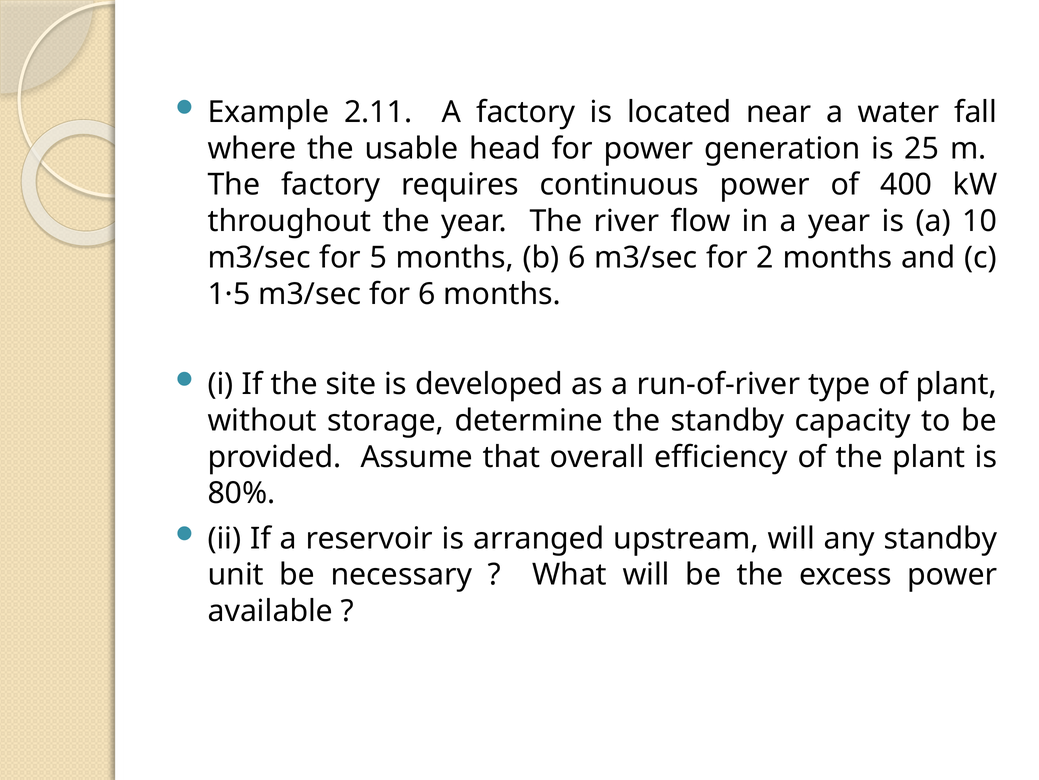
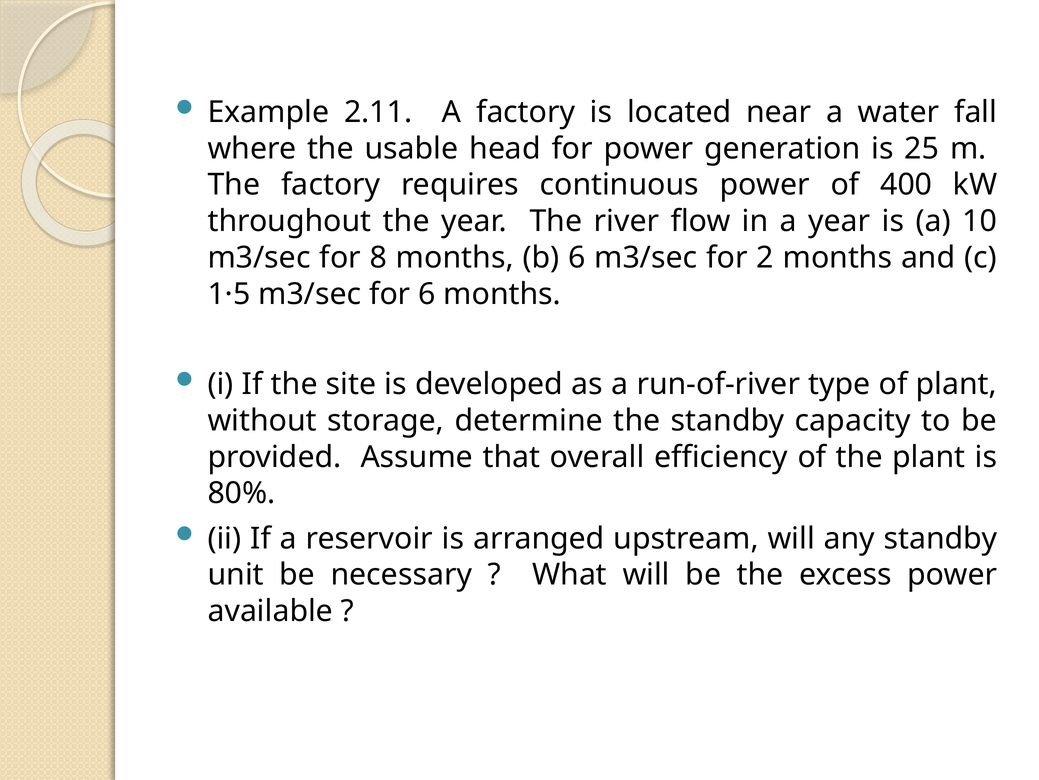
5: 5 -> 8
